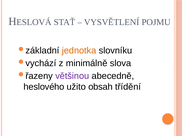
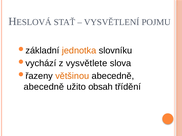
minimálně: minimálně -> vysvětlete
většinou colour: purple -> orange
heslového at (44, 87): heslového -> abecedně
